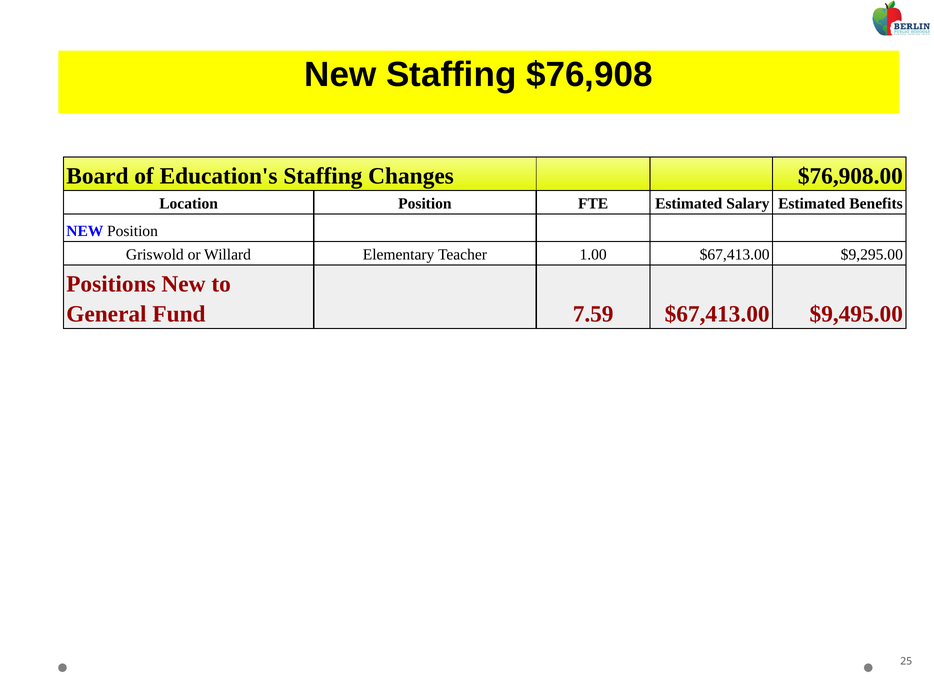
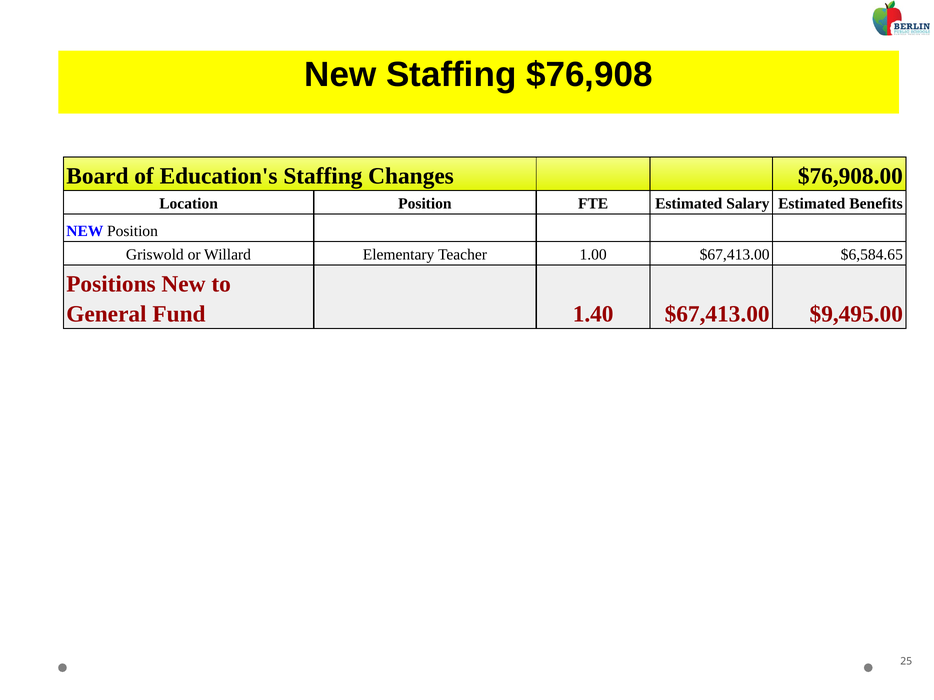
$9,295.00: $9,295.00 -> $6,584.65
7.59: 7.59 -> 1.40
